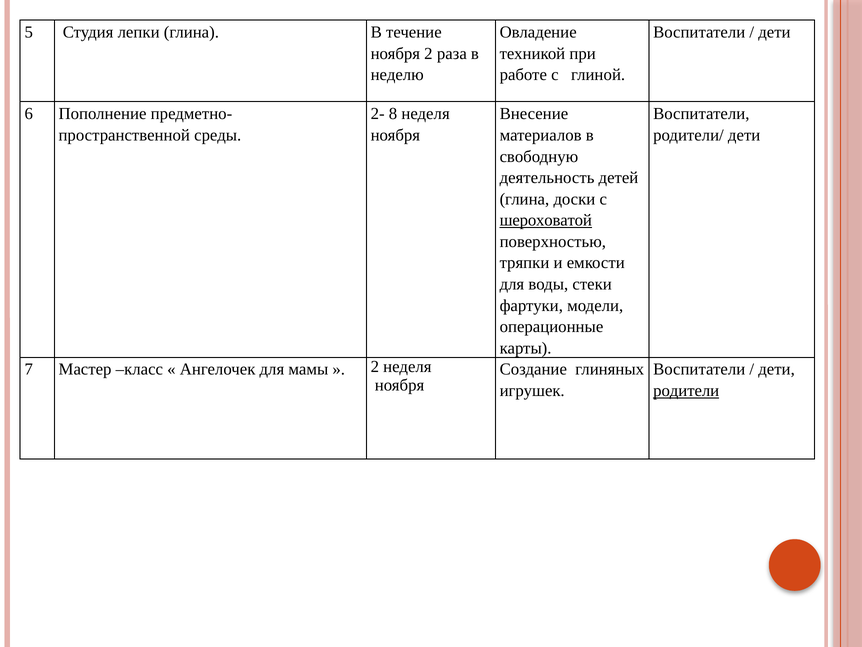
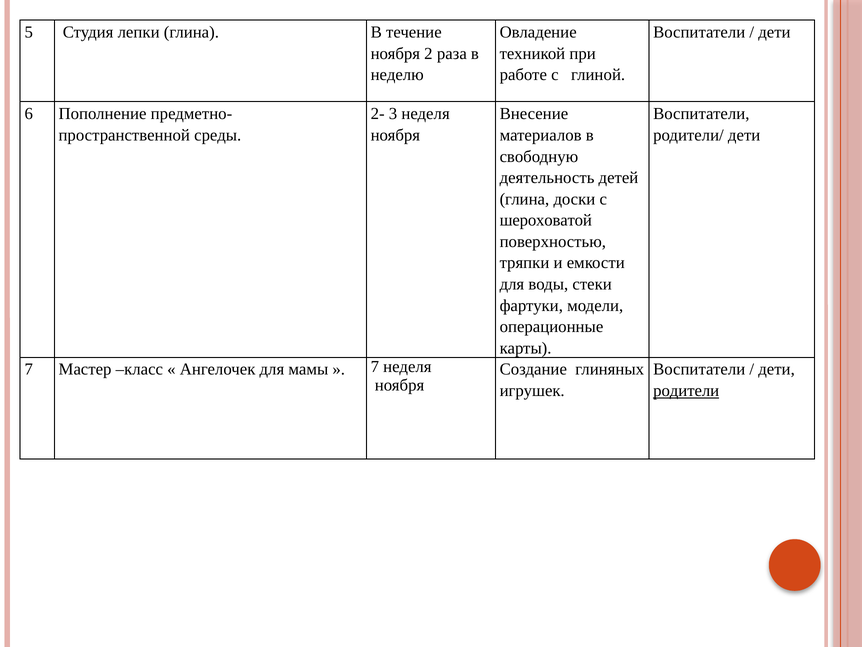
8: 8 -> 3
шероховатой underline: present -> none
2 at (375, 366): 2 -> 7
